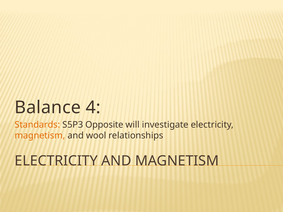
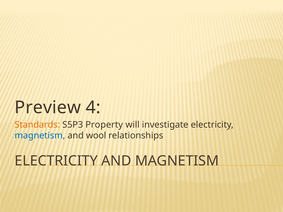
Balance: Balance -> Preview
Opposite: Opposite -> Property
magnetism at (40, 136) colour: orange -> blue
